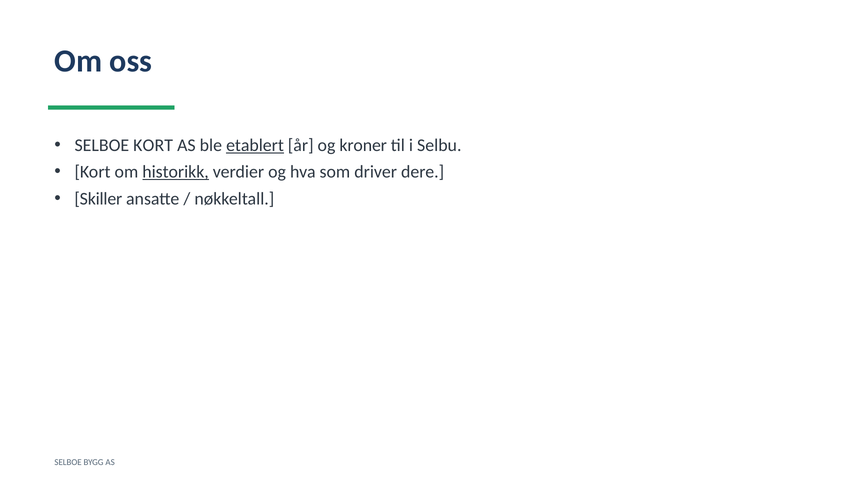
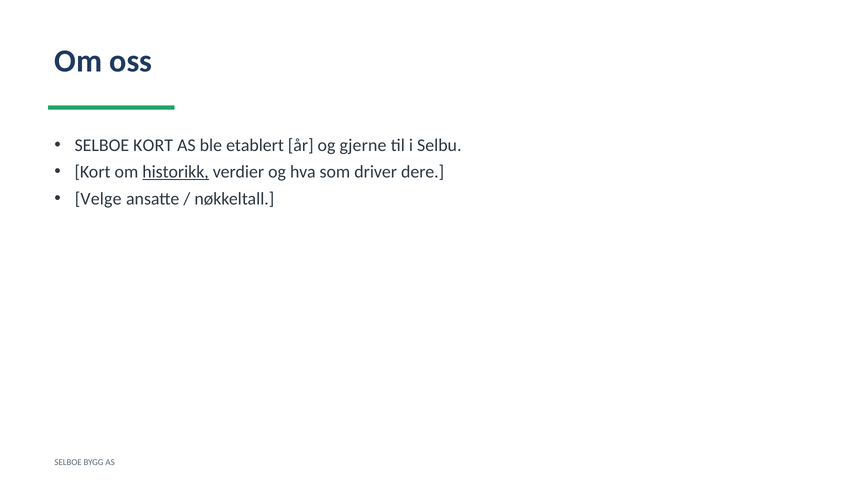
etablert underline: present -> none
kroner: kroner -> gjerne
Skiller: Skiller -> Velge
